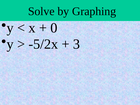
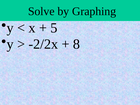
0: 0 -> 5
-5/2x: -5/2x -> -2/2x
3: 3 -> 8
